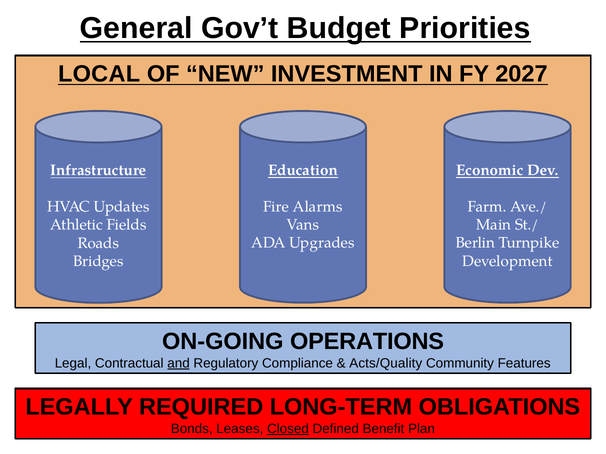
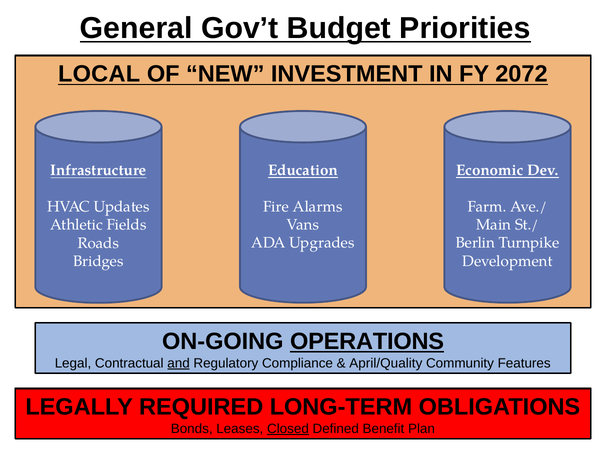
2027: 2027 -> 2072
OPERATIONS underline: none -> present
Acts/Quality: Acts/Quality -> April/Quality
